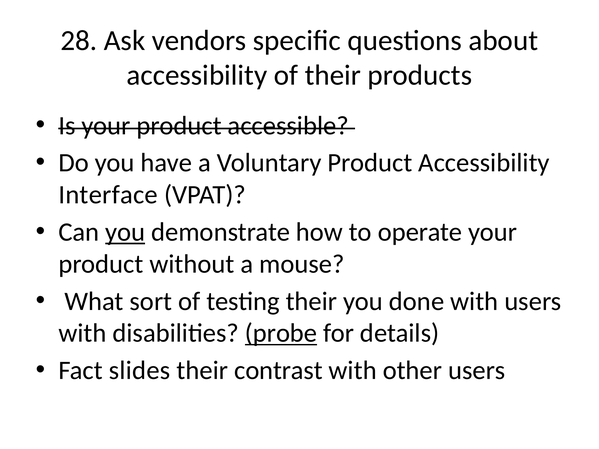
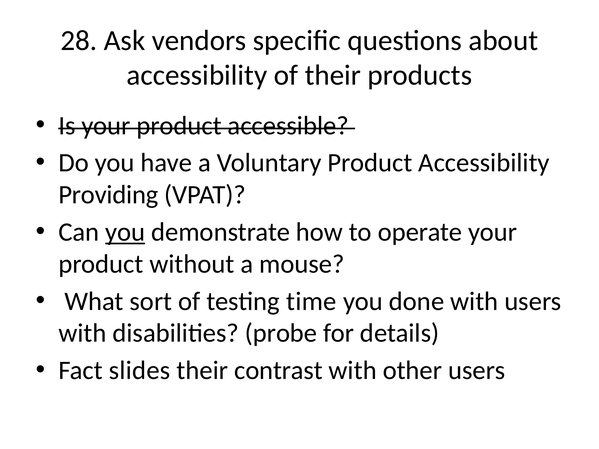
Interface: Interface -> Providing
testing their: their -> time
probe underline: present -> none
